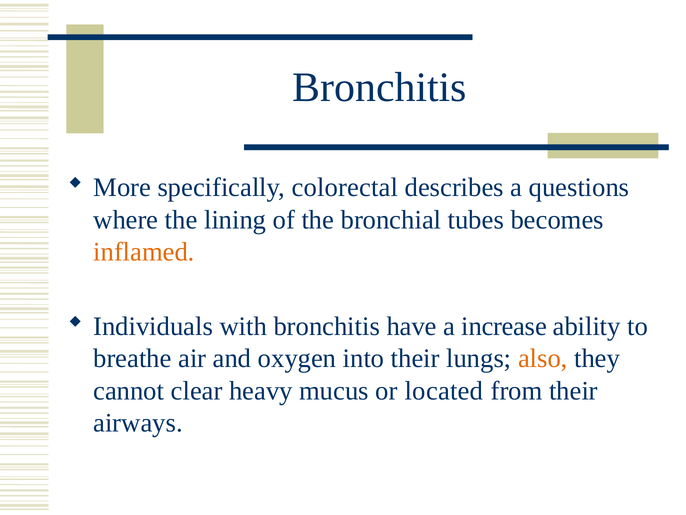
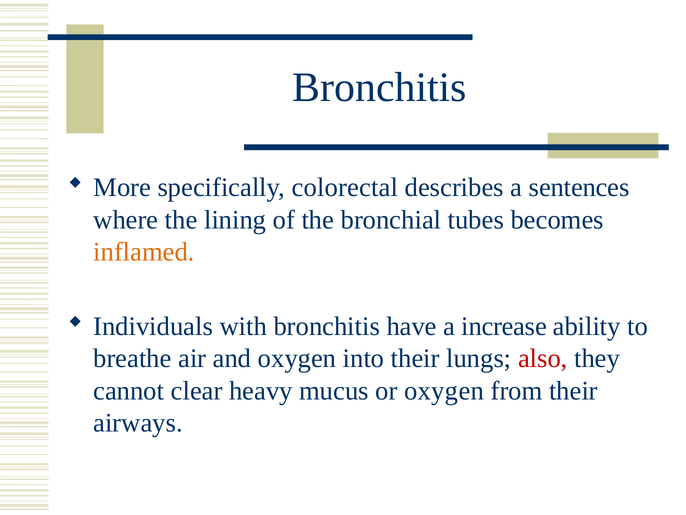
questions: questions -> sentences
also colour: orange -> red
or located: located -> oxygen
